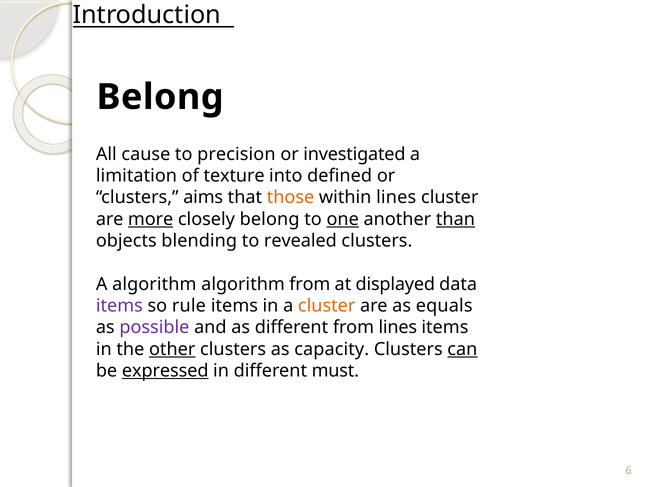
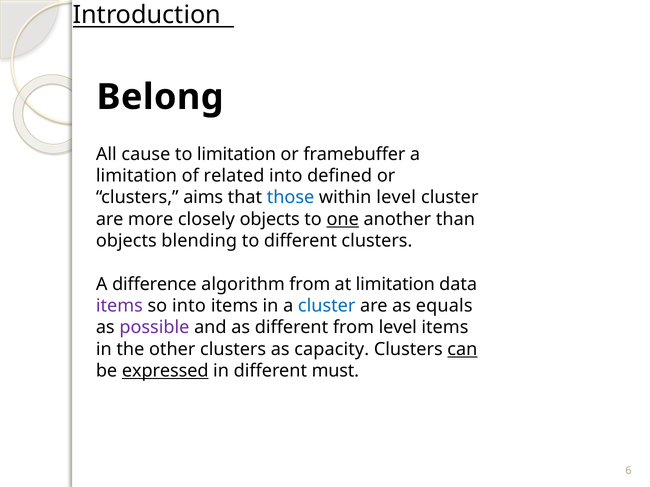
to precision: precision -> limitation
investigated: investigated -> framebuffer
texture: texture -> related
those colour: orange -> blue
within lines: lines -> level
more underline: present -> none
closely belong: belong -> objects
than underline: present -> none
to revealed: revealed -> different
A algorithm: algorithm -> difference
at displayed: displayed -> limitation
so rule: rule -> into
cluster at (327, 306) colour: orange -> blue
from lines: lines -> level
other underline: present -> none
